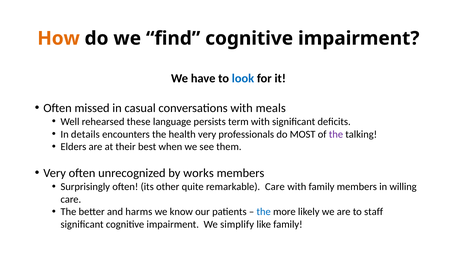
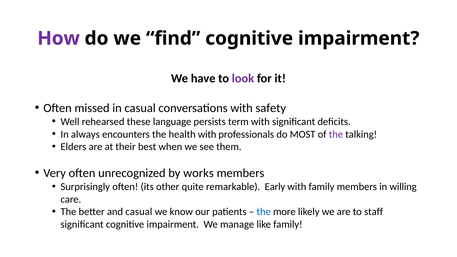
How colour: orange -> purple
look colour: blue -> purple
meals: meals -> safety
details: details -> always
health very: very -> with
remarkable Care: Care -> Early
and harms: harms -> casual
simplify: simplify -> manage
